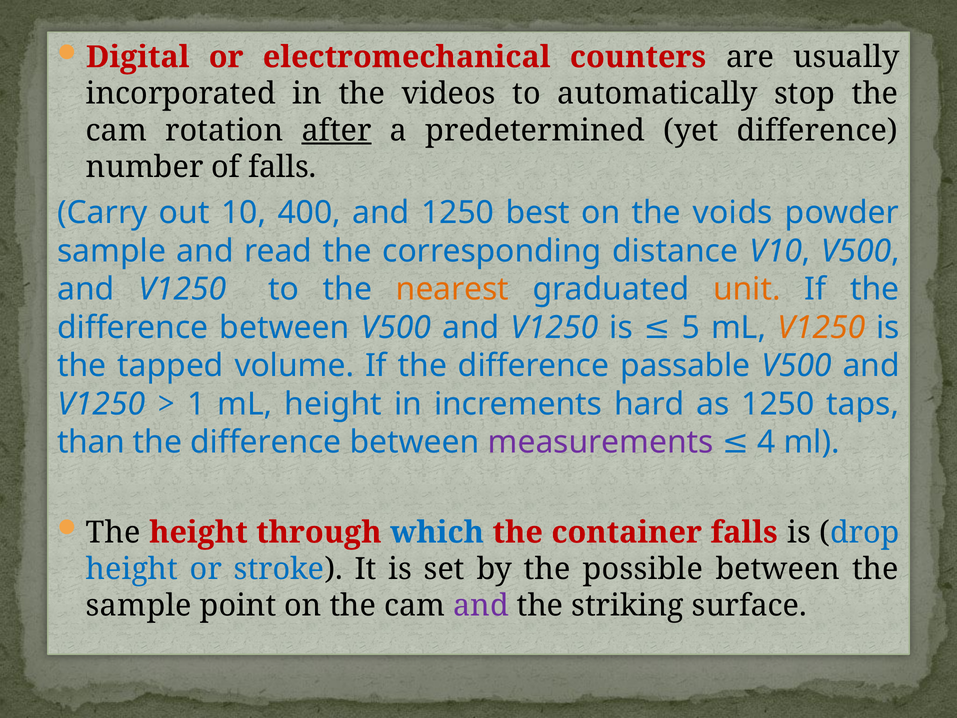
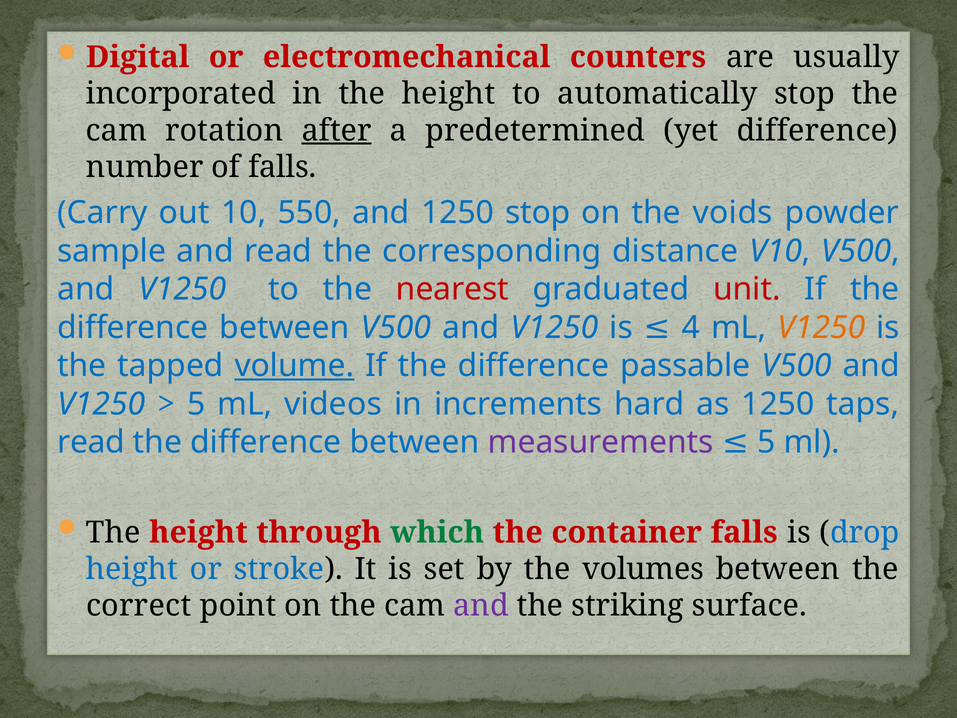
in the videos: videos -> height
400: 400 -> 550
1250 best: best -> stop
nearest colour: orange -> red
unit colour: orange -> red
5: 5 -> 4
volume underline: none -> present
1 at (196, 404): 1 -> 5
mL height: height -> videos
than at (91, 442): than -> read
4 at (766, 442): 4 -> 5
which colour: blue -> green
possible: possible -> volumes
sample at (139, 606): sample -> correct
